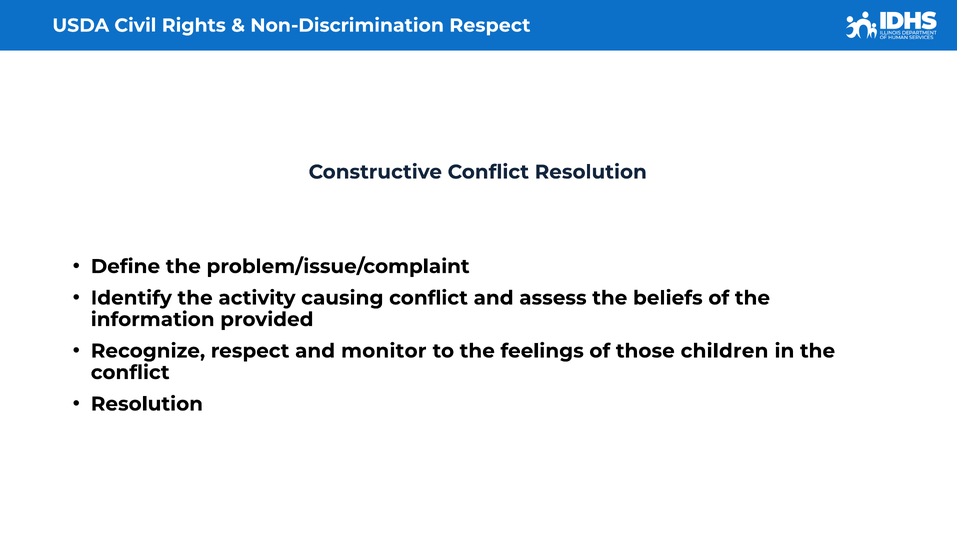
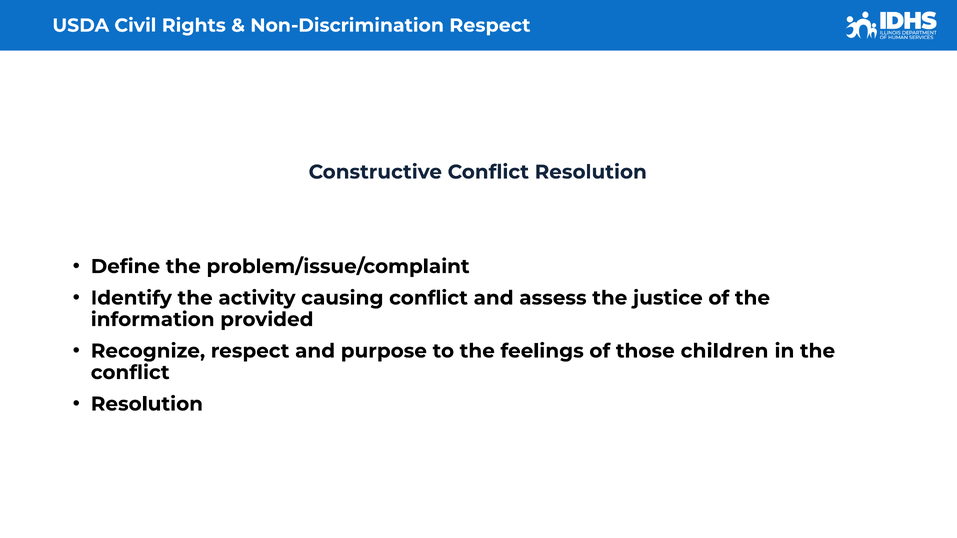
beliefs: beliefs -> justice
monitor: monitor -> purpose
